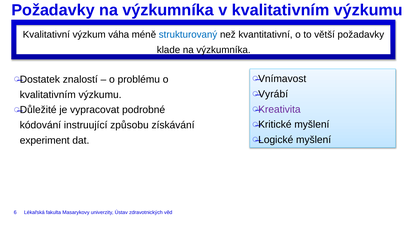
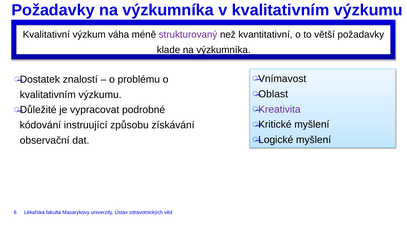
strukturovaný colour: blue -> purple
Vyrábí: Vyrábí -> Oblast
experiment: experiment -> observační
